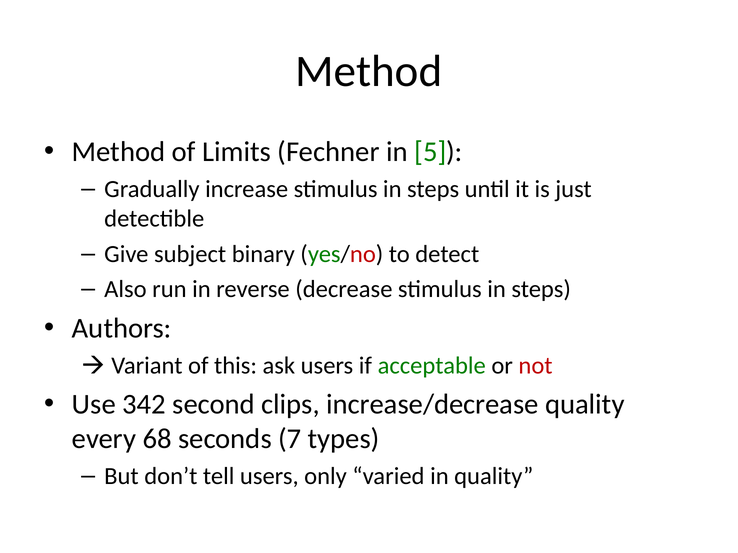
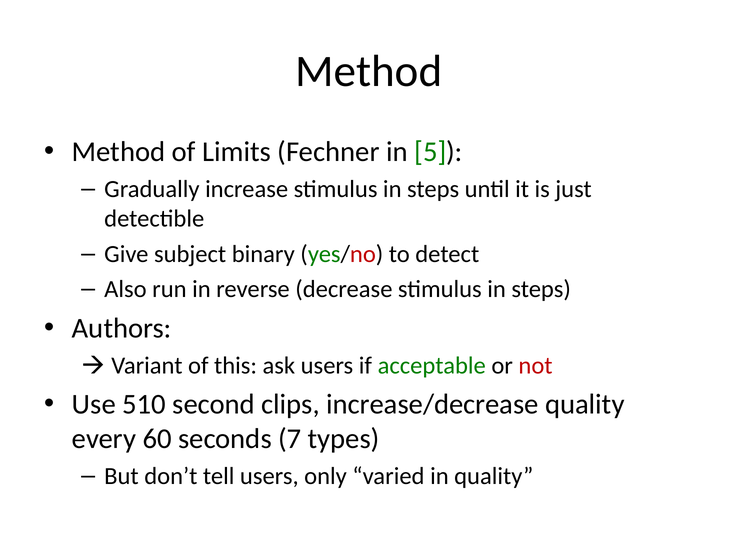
342: 342 -> 510
68: 68 -> 60
